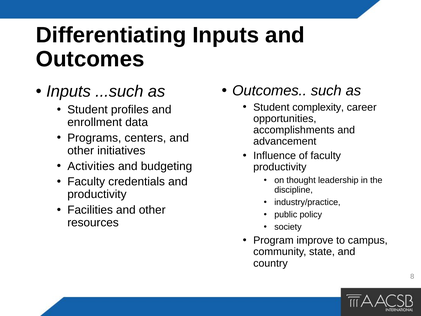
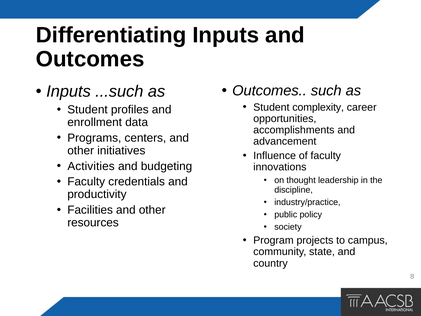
productivity at (280, 167): productivity -> innovations
improve: improve -> projects
